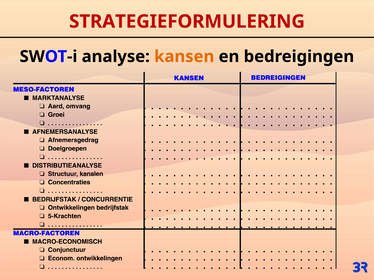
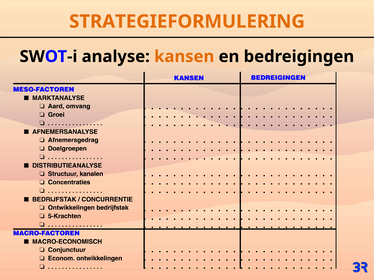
STRATEGIEFORMULERING colour: red -> orange
